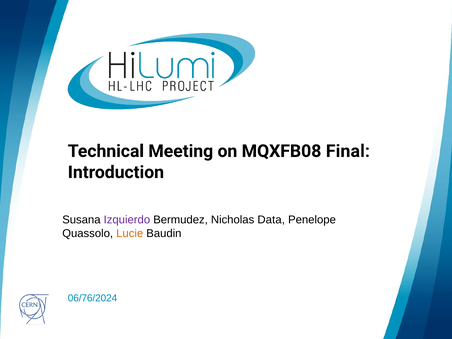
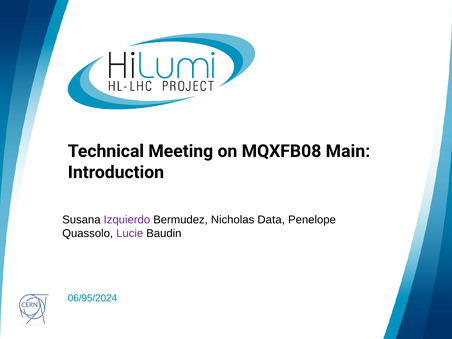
Final: Final -> Main
Lucie colour: orange -> purple
06/76/2024: 06/76/2024 -> 06/95/2024
